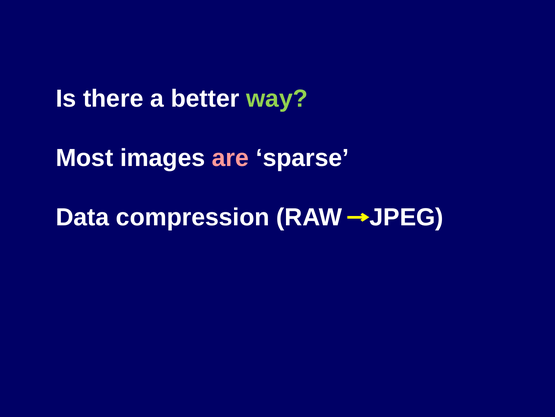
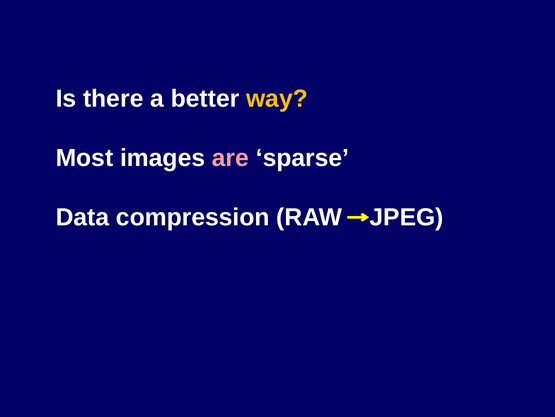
way colour: light green -> yellow
